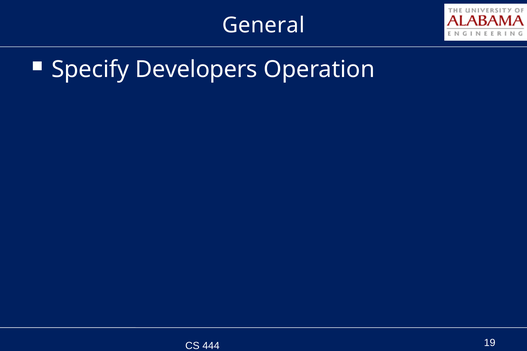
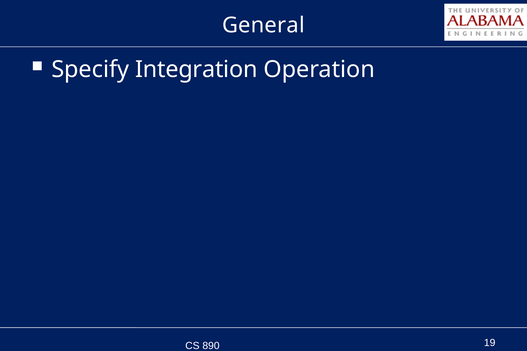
Developers: Developers -> Integration
444: 444 -> 890
